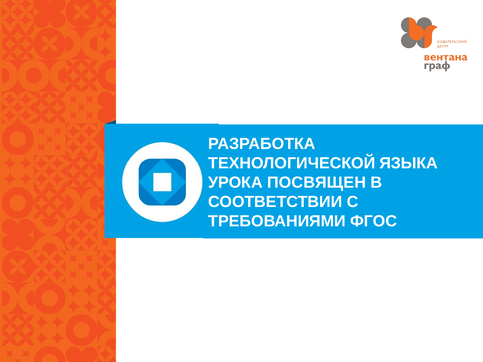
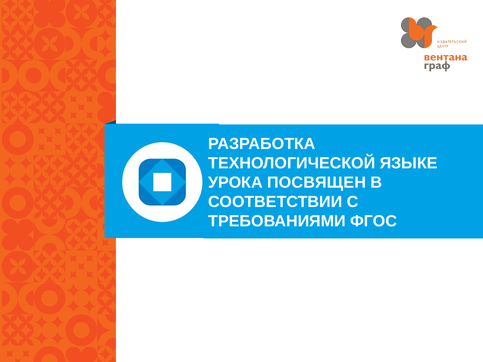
ЯЗЫКА: ЯЗЫКА -> ЯЗЫКЕ
